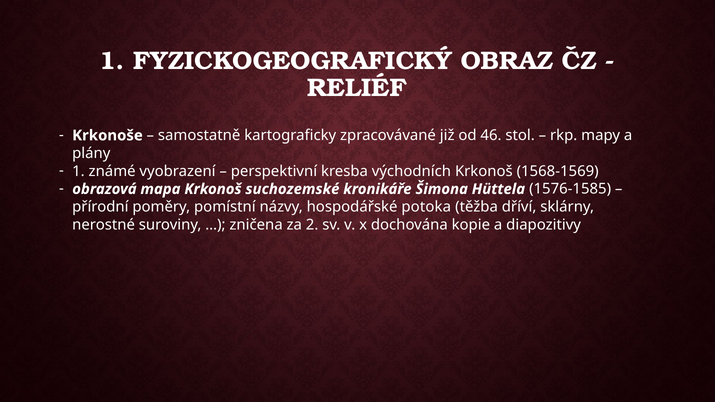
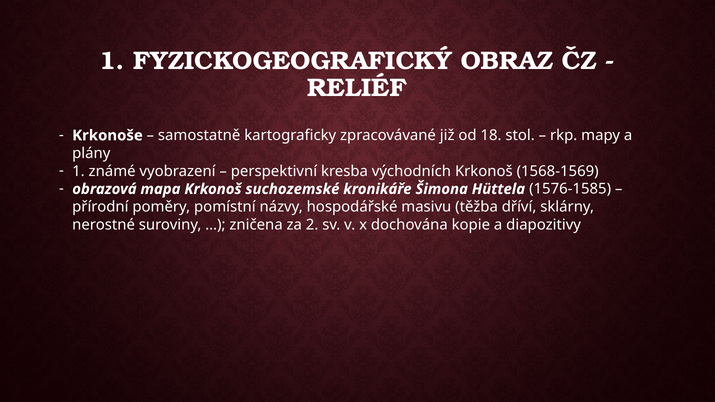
46: 46 -> 18
potoka: potoka -> masivu
